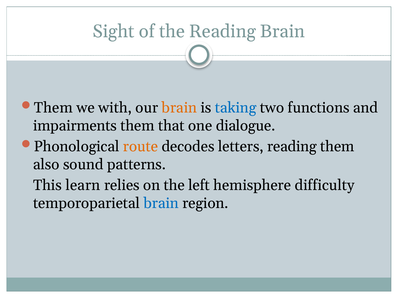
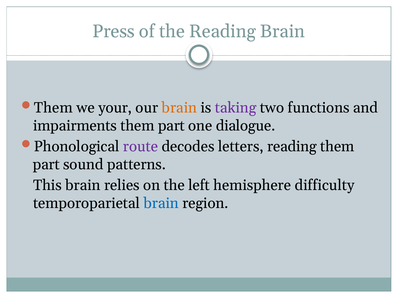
Sight: Sight -> Press
with: with -> your
taking colour: blue -> purple
that at (171, 126): that -> part
route colour: orange -> purple
also at (46, 165): also -> part
This learn: learn -> brain
